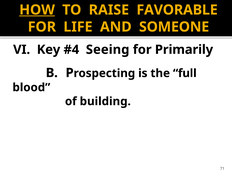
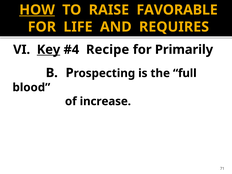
SOMEONE: SOMEONE -> REQUIRES
Key underline: none -> present
Seeing: Seeing -> Recipe
building: building -> increase
